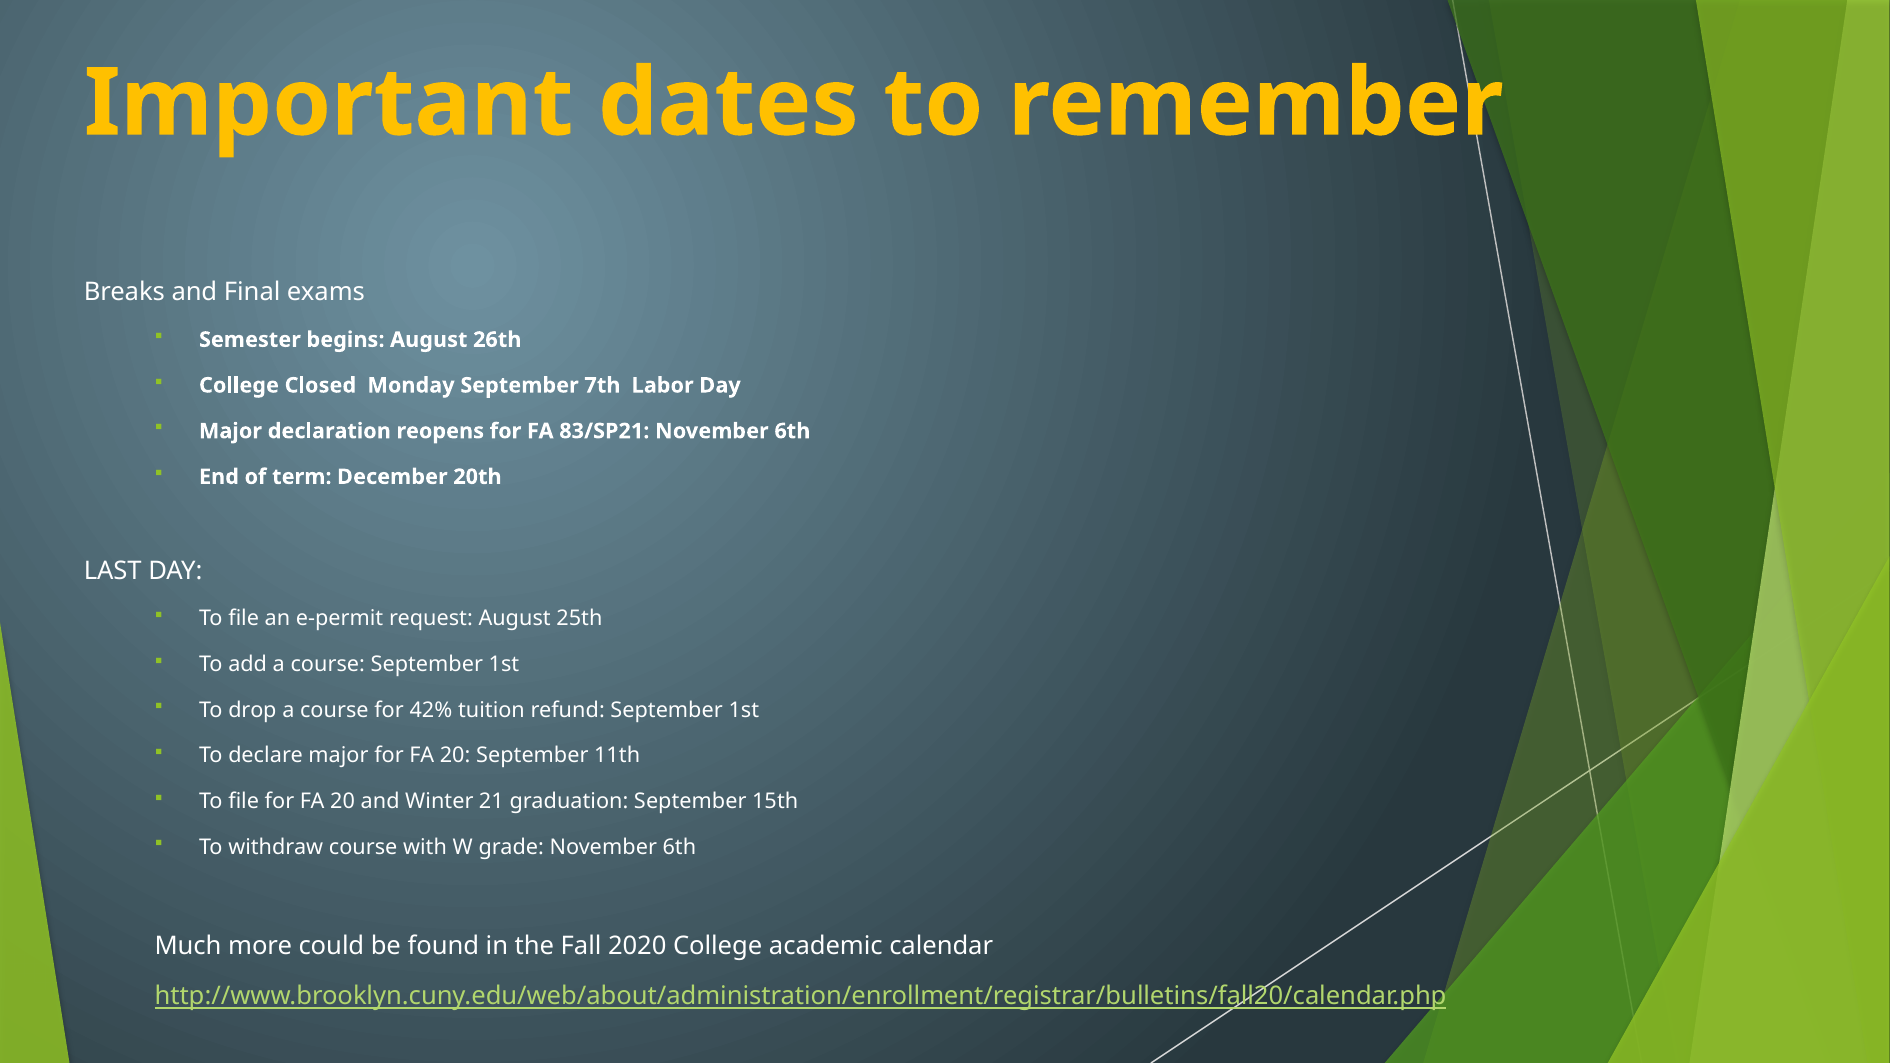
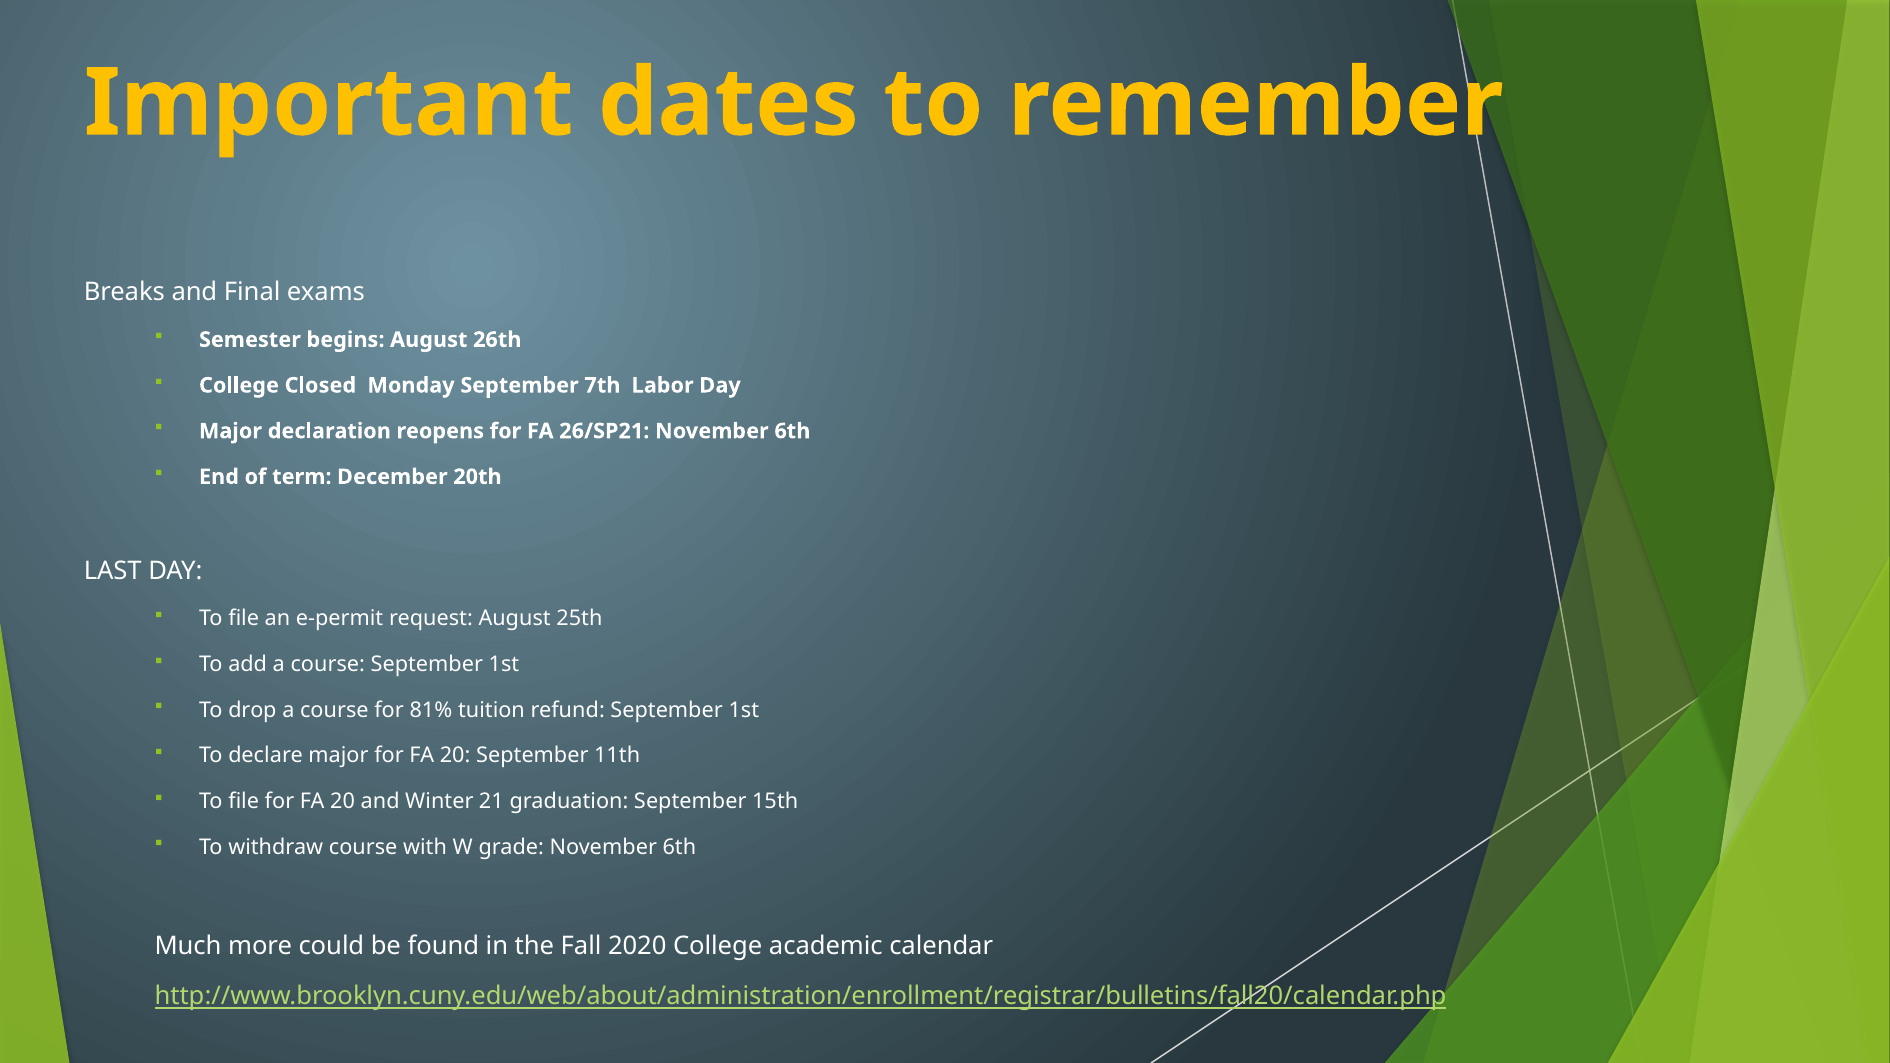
83/SP21: 83/SP21 -> 26/SP21
42%: 42% -> 81%
